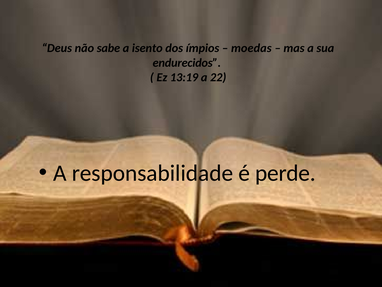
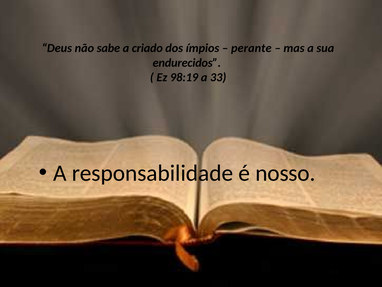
isento: isento -> criado
moedas: moedas -> perante
13:19: 13:19 -> 98:19
22: 22 -> 33
perde: perde -> nosso
